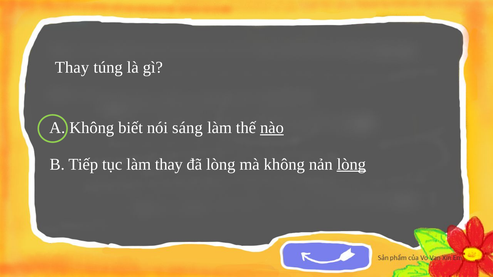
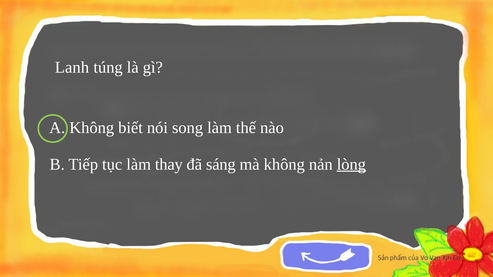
Thay at (72, 68): Thay -> Lanh
sáng: sáng -> song
nào underline: present -> none
đã lòng: lòng -> sáng
